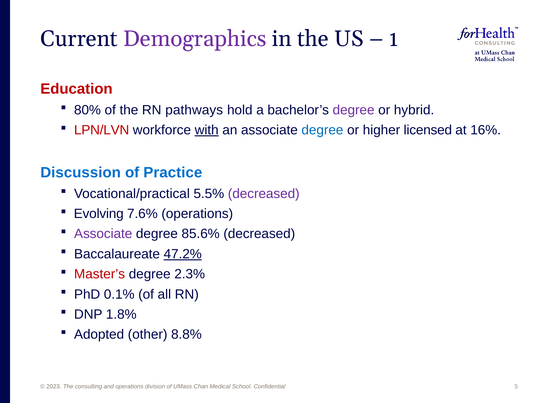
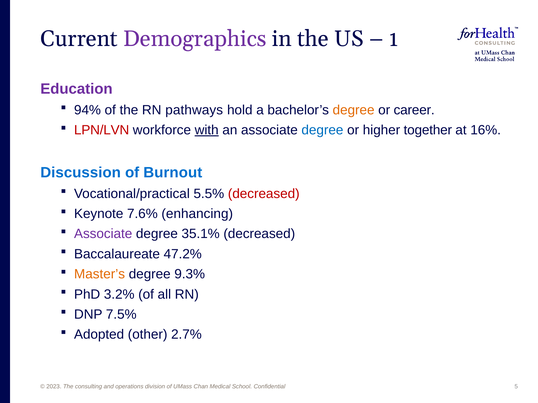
Education colour: red -> purple
80%: 80% -> 94%
degree at (354, 110) colour: purple -> orange
hybrid: hybrid -> career
licensed: licensed -> together
Practice: Practice -> Burnout
decreased at (264, 194) colour: purple -> red
Evolving: Evolving -> Keynote
7.6% operations: operations -> enhancing
85.6%: 85.6% -> 35.1%
47.2% underline: present -> none
Master’s colour: red -> orange
2.3%: 2.3% -> 9.3%
0.1%: 0.1% -> 3.2%
1.8%: 1.8% -> 7.5%
8.8%: 8.8% -> 2.7%
